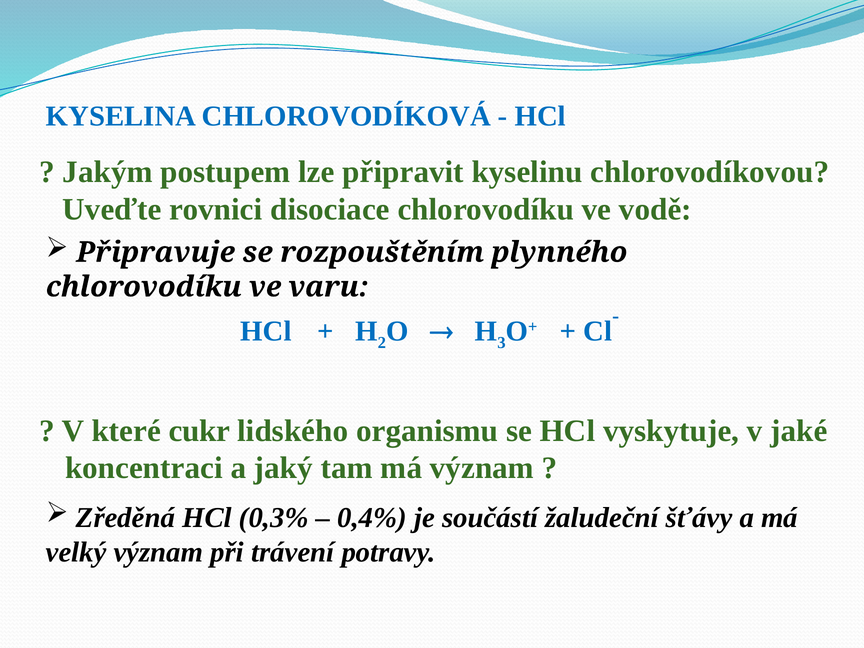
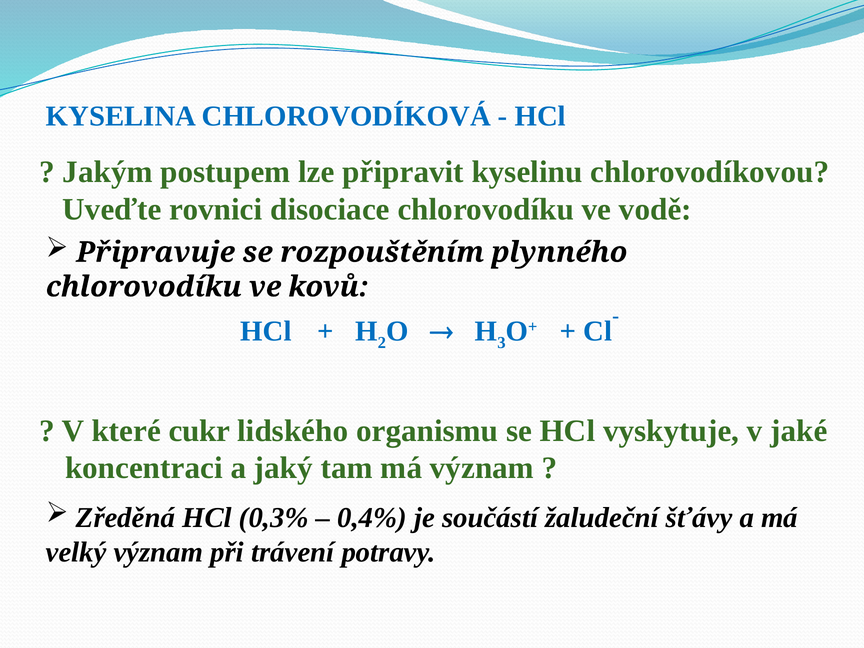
varu: varu -> kovů
